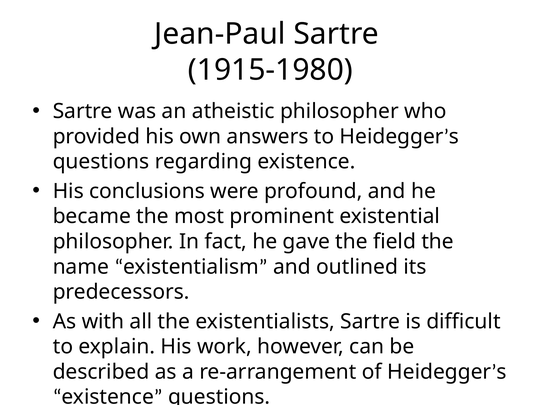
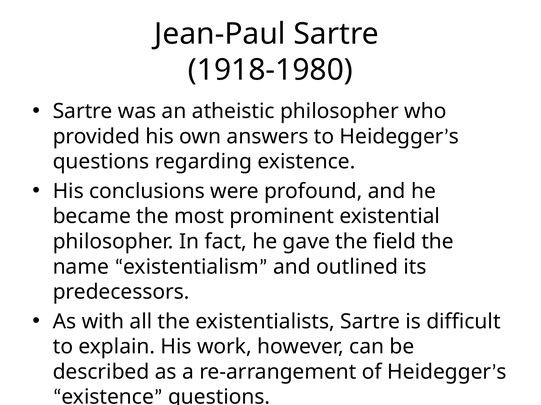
1915-1980: 1915-1980 -> 1918-1980
